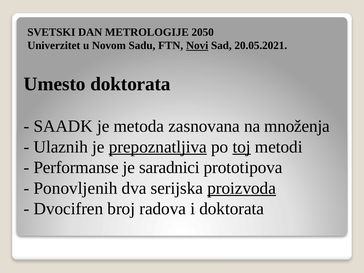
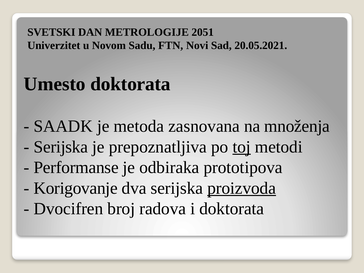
2050: 2050 -> 2051
Novi underline: present -> none
Ulaznih at (61, 147): Ulaznih -> Serijska
prepoznatljiva underline: present -> none
saradnici: saradnici -> odbiraka
Ponovljenih: Ponovljenih -> Korigovanje
